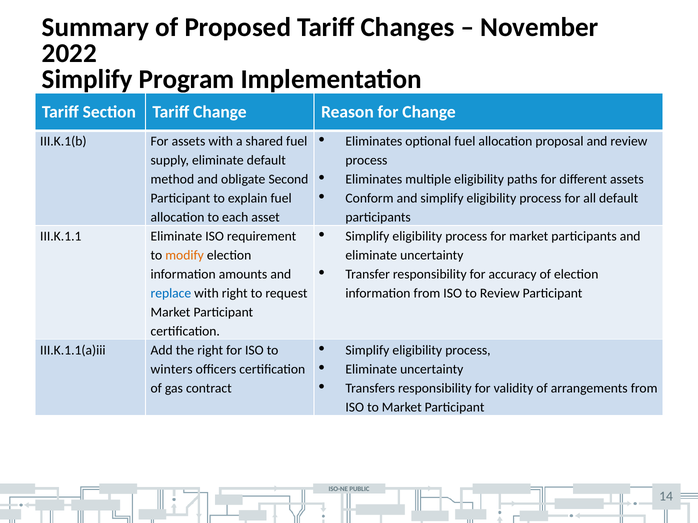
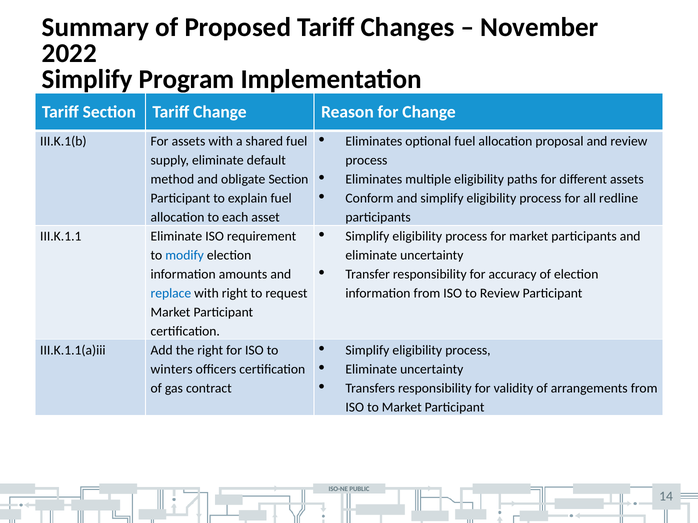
obligate Second: Second -> Section
all default: default -> redline
modify colour: orange -> blue
